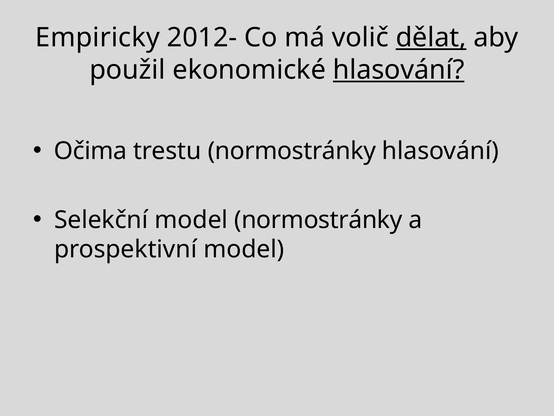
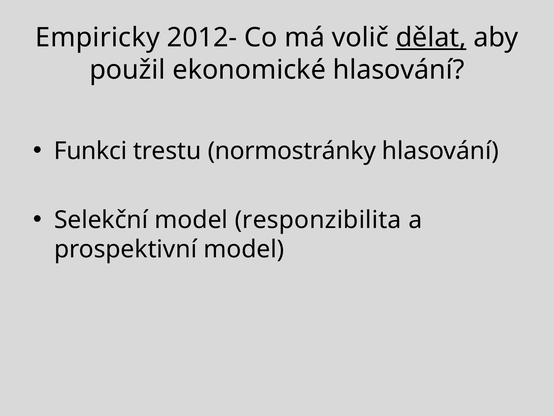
hlasování at (399, 70) underline: present -> none
Očima: Očima -> Funkci
model normostránky: normostránky -> responzibilita
